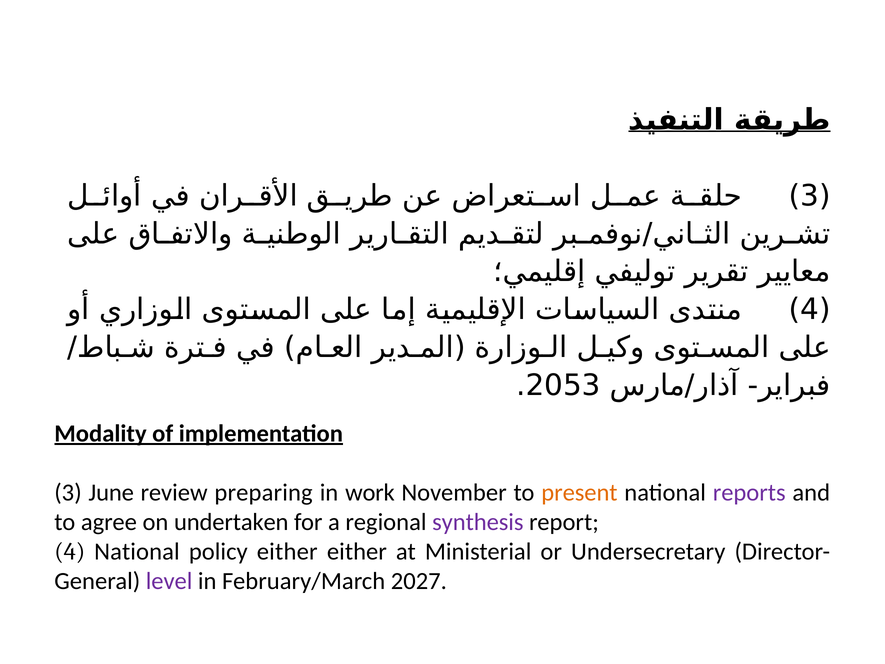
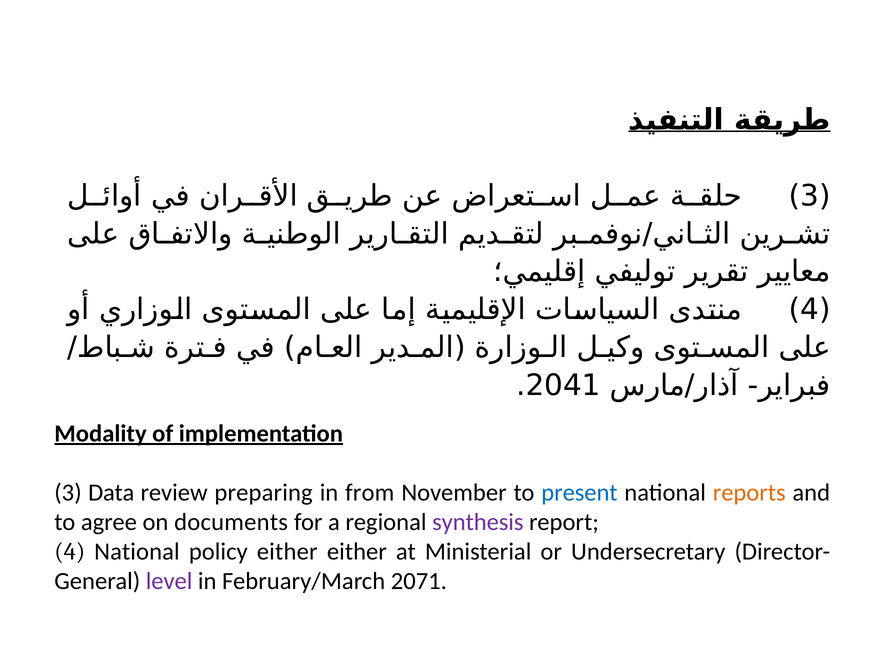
2053: 2053 -> 2041
June: June -> Data
work: work -> from
present colour: orange -> blue
reports colour: purple -> orange
undertaken: undertaken -> documents
2027: 2027 -> 2071
